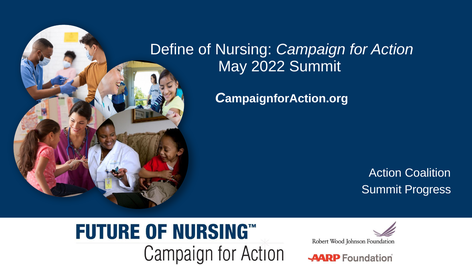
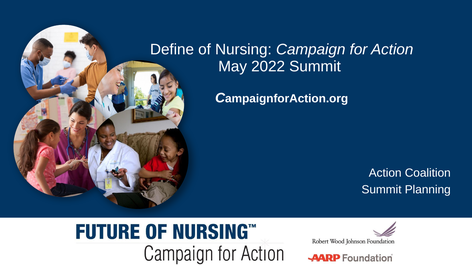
Progress: Progress -> Planning
